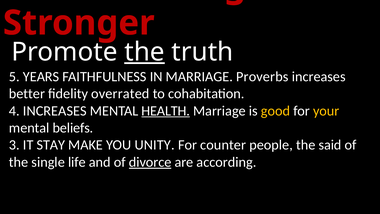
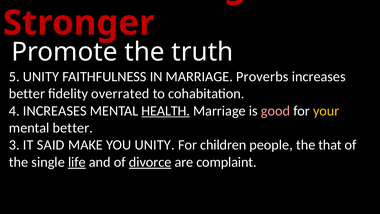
the at (144, 52) underline: present -> none
5 YEARS: YEARS -> UNITY
good colour: yellow -> pink
mental beliefs: beliefs -> better
STAY: STAY -> SAID
counter: counter -> children
said: said -> that
life underline: none -> present
according: according -> complaint
